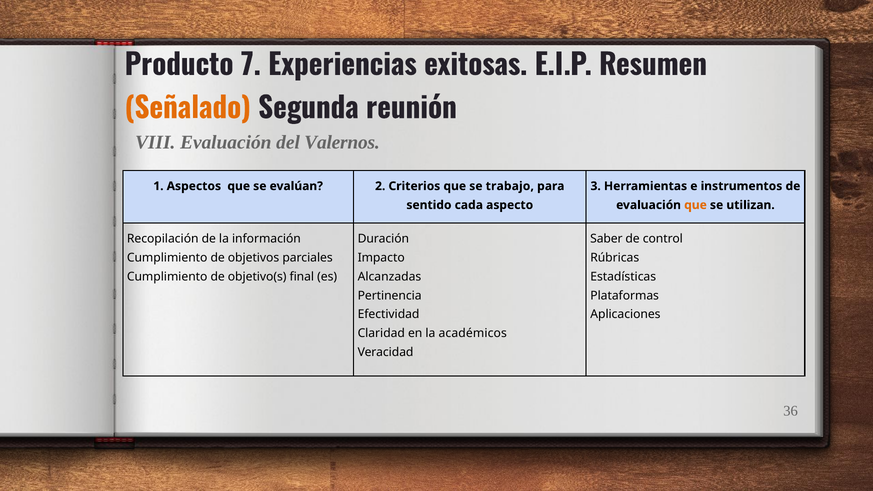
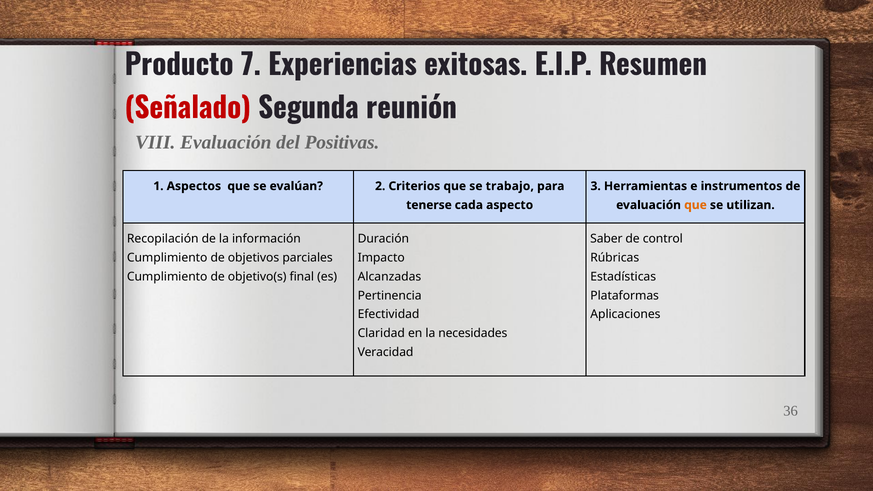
Señalado colour: orange -> red
Valernos: Valernos -> Positivas
sentido: sentido -> tenerse
académicos: académicos -> necesidades
